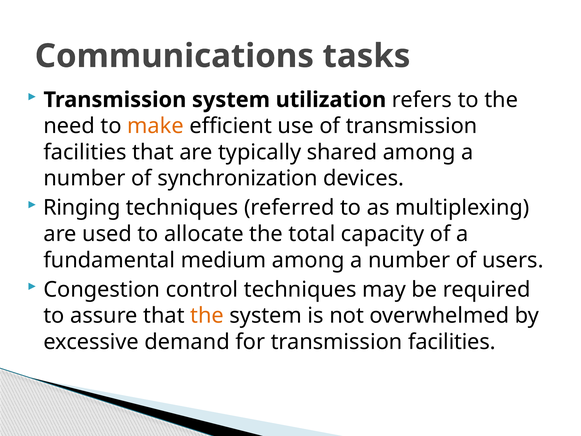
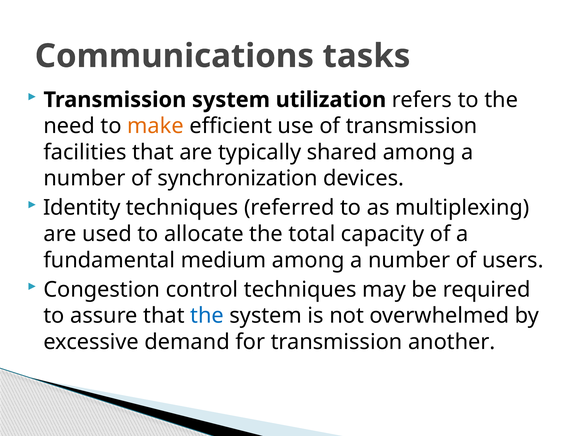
Ringing: Ringing -> Identity
the at (207, 316) colour: orange -> blue
for transmission facilities: facilities -> another
